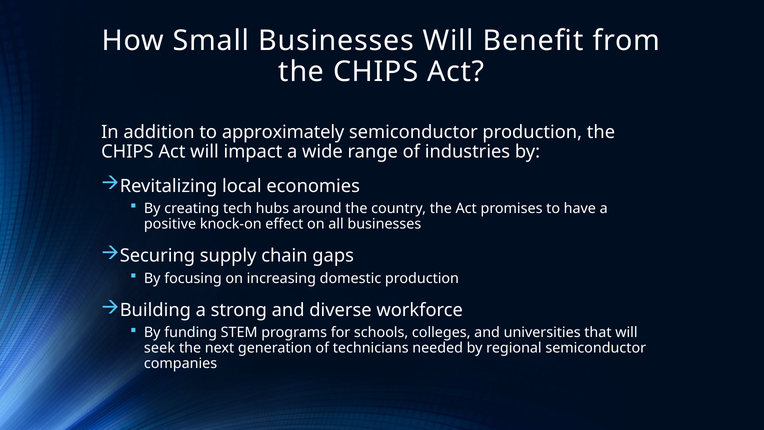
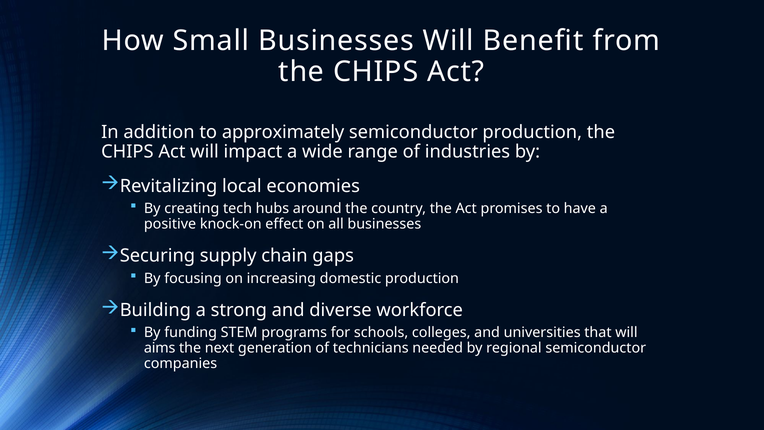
seek: seek -> aims
